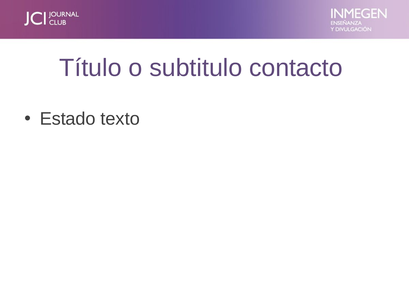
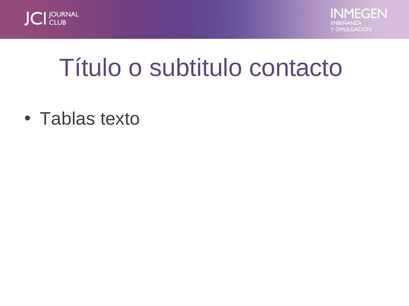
Estado: Estado -> Tablas
